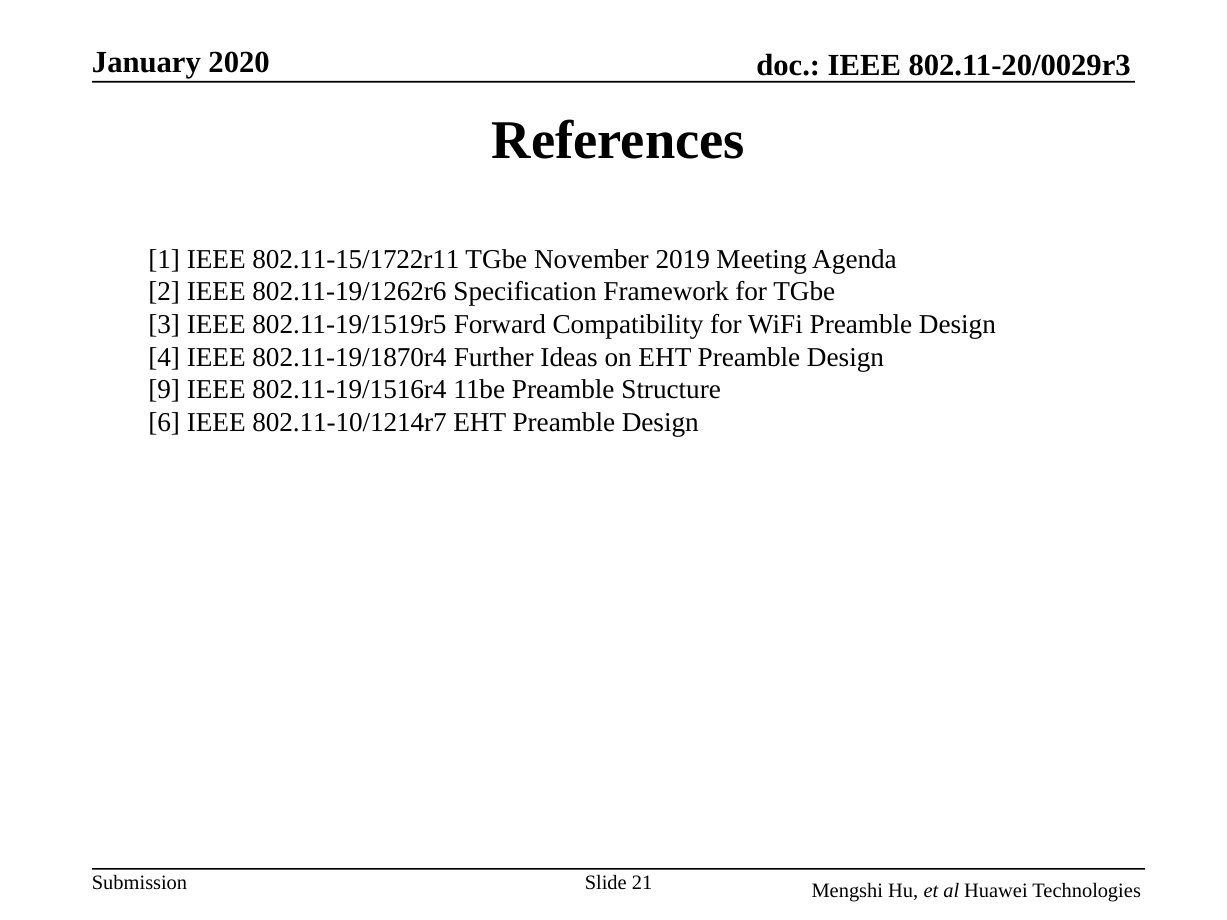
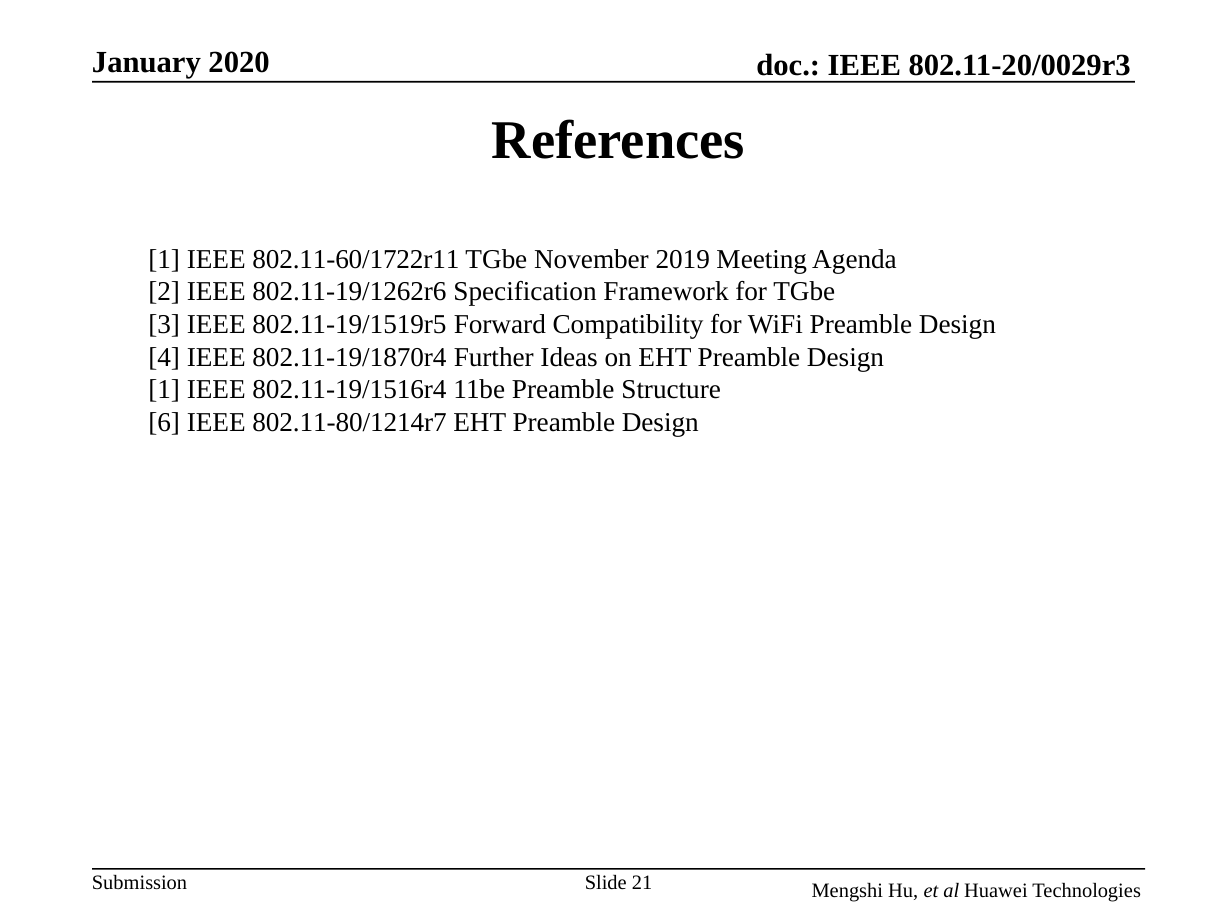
802.11-15/1722r11: 802.11-15/1722r11 -> 802.11-60/1722r11
9 at (164, 390): 9 -> 1
802.11-10/1214r7: 802.11-10/1214r7 -> 802.11-80/1214r7
